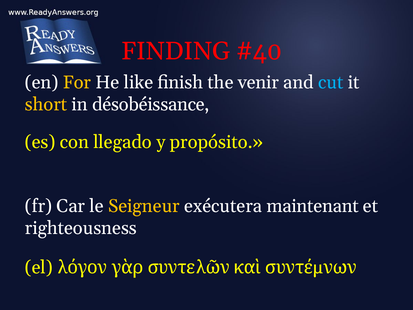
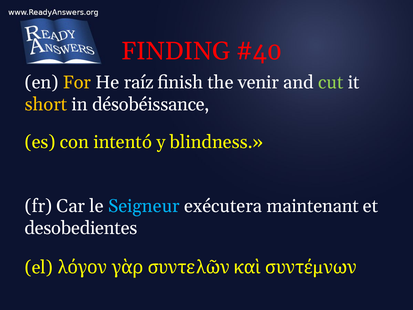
like: like -> raíz
cut colour: light blue -> light green
llegado: llegado -> intentó
propósito: propósito -> blindness
Seigneur colour: yellow -> light blue
righteousness: righteousness -> desobedientes
